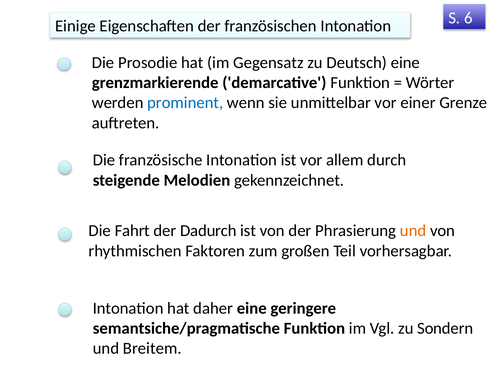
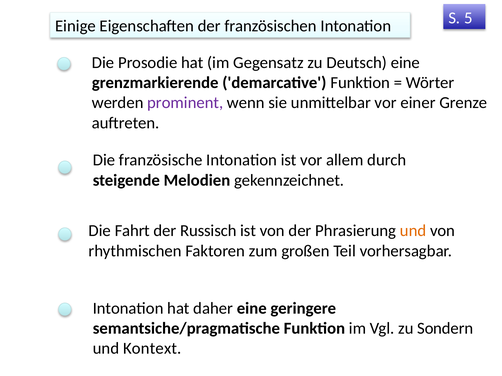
6: 6 -> 5
prominent colour: blue -> purple
Dadurch: Dadurch -> Russisch
Breitem: Breitem -> Kontext
